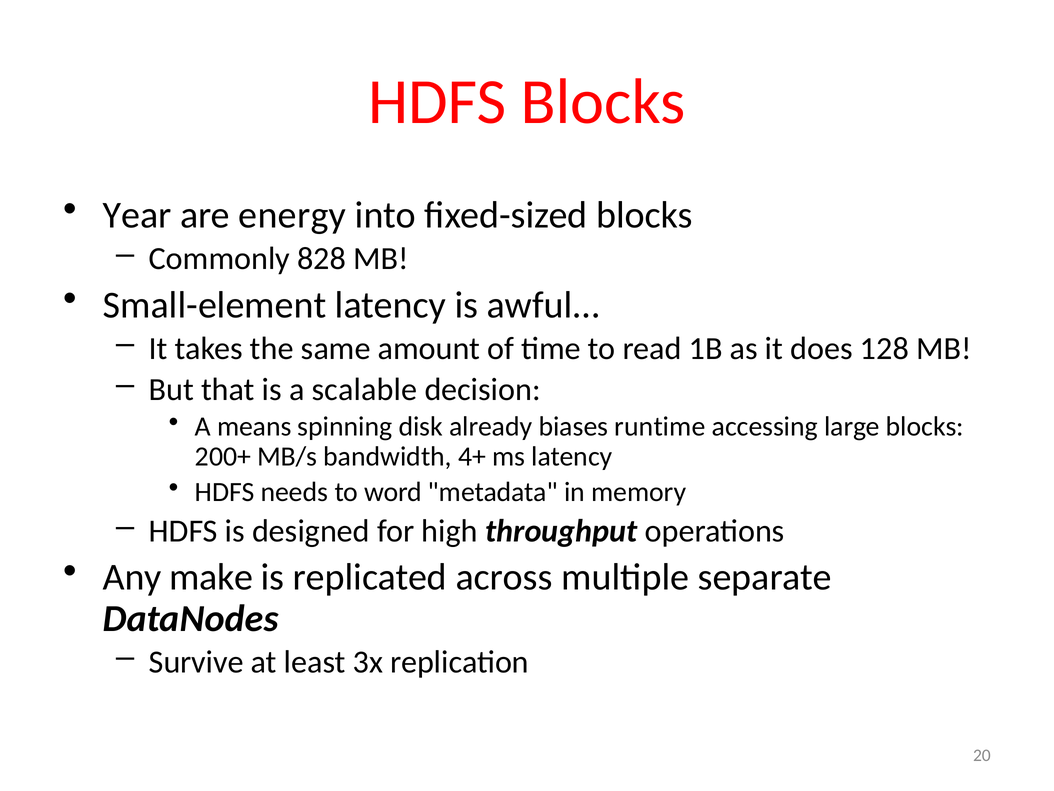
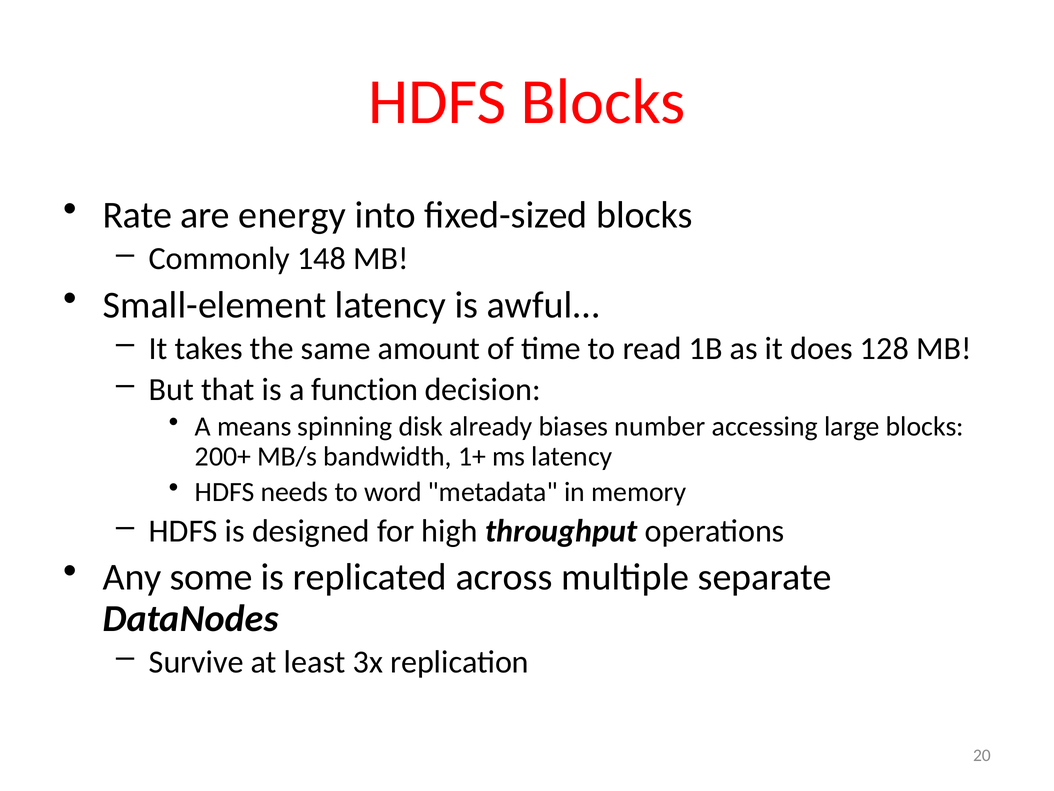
Year: Year -> Rate
828: 828 -> 148
scalable: scalable -> function
runtime: runtime -> number
4+: 4+ -> 1+
make: make -> some
